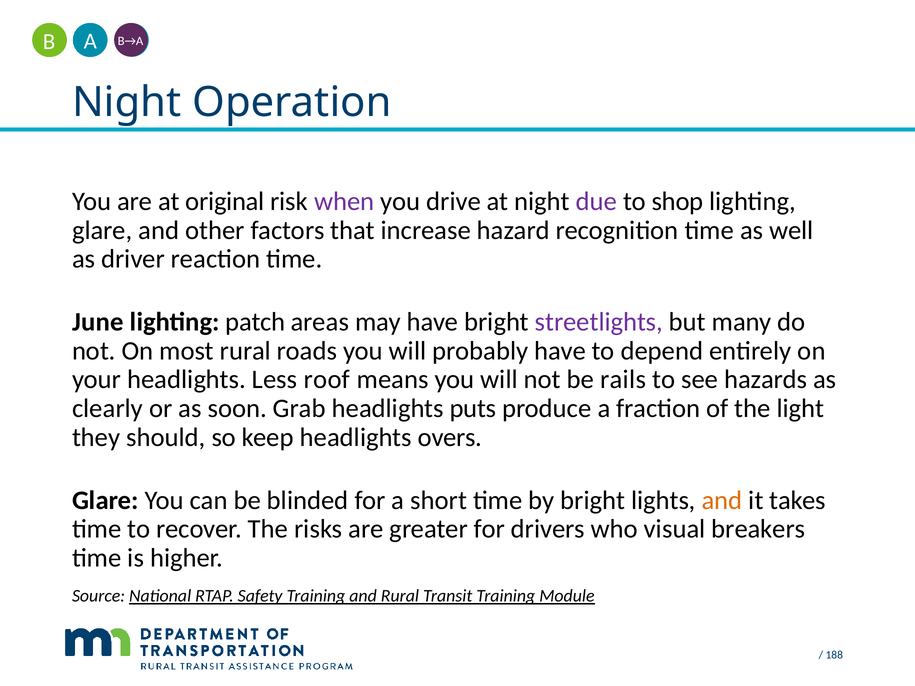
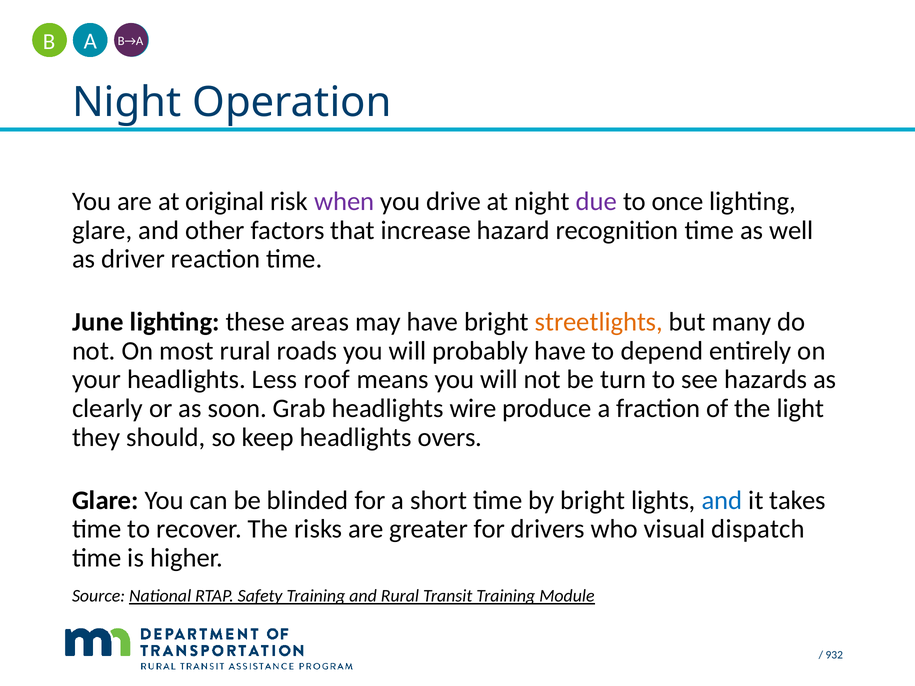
shop: shop -> once
patch: patch -> these
streetlights colour: purple -> orange
rails: rails -> turn
puts: puts -> wire
and at (722, 500) colour: orange -> blue
breakers: breakers -> dispatch
188: 188 -> 932
